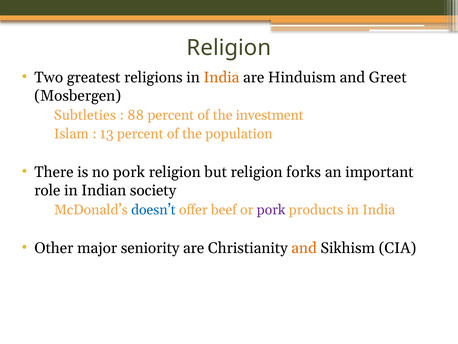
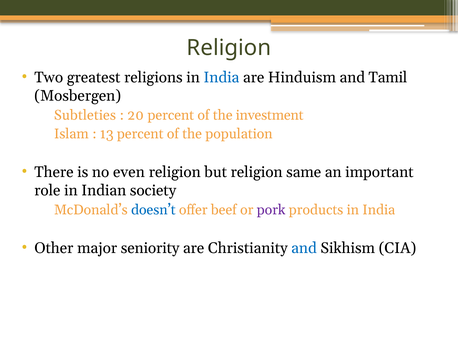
India at (221, 77) colour: orange -> blue
Greet: Greet -> Tamil
88: 88 -> 20
no pork: pork -> even
forks: forks -> same
and at (304, 248) colour: orange -> blue
